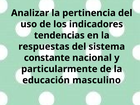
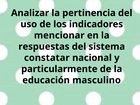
tendencias: tendencias -> mencionar
constante: constante -> constatar
